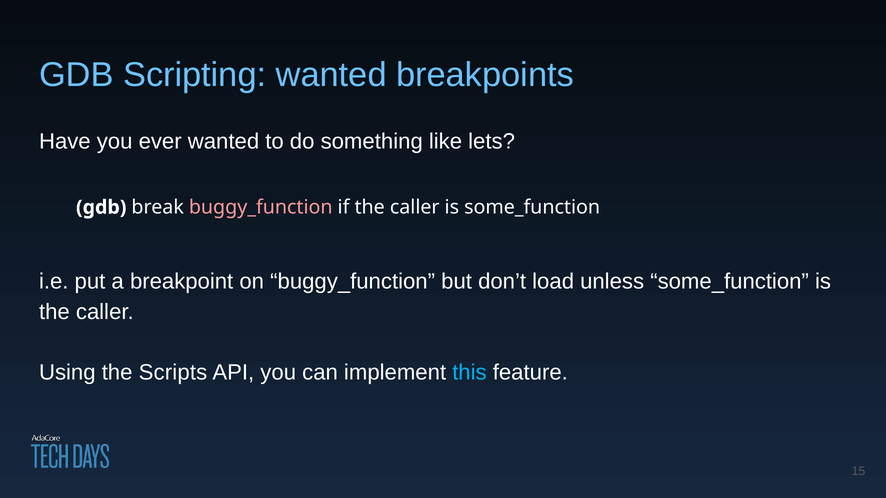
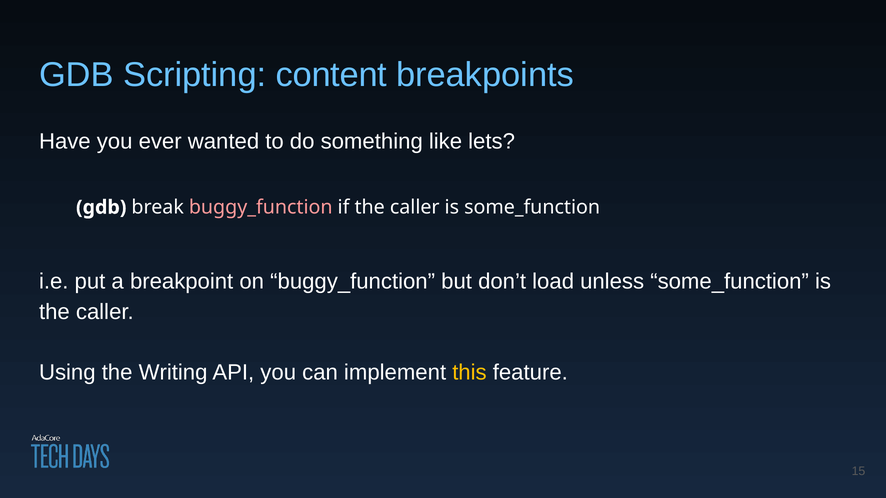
Scripting wanted: wanted -> content
Scripts: Scripts -> Writing
this colour: light blue -> yellow
